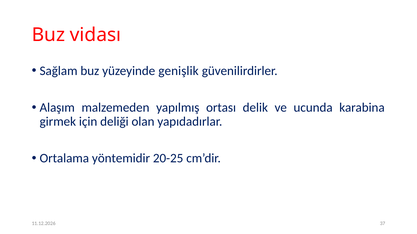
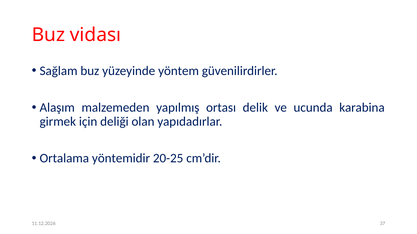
genişlik: genişlik -> yöntem
